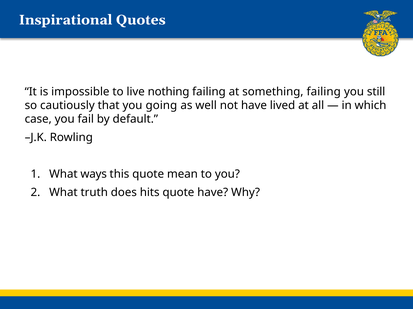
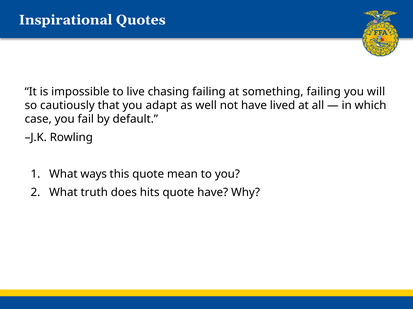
nothing: nothing -> chasing
still: still -> will
going: going -> adapt
